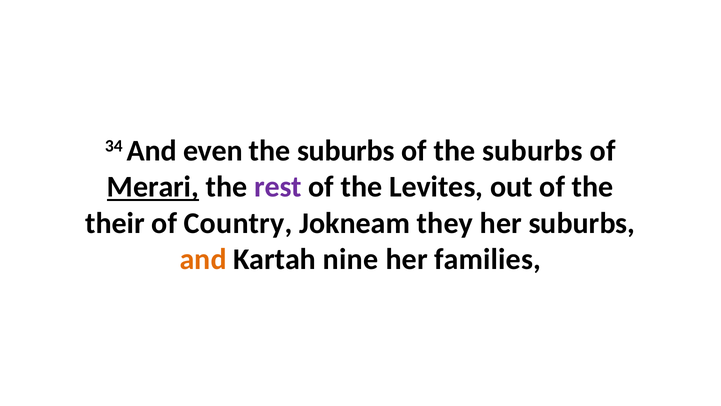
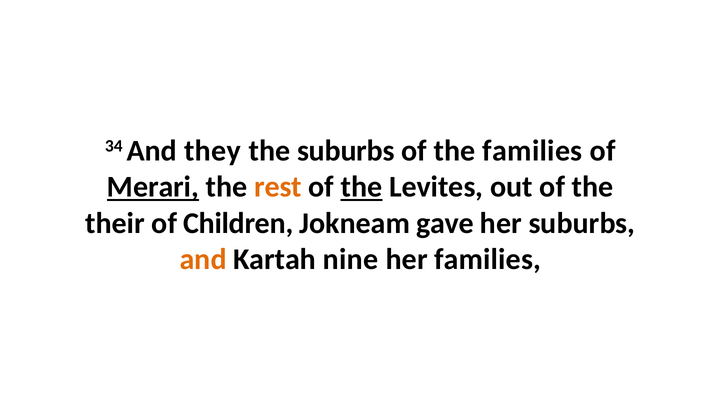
even: even -> they
of the suburbs: suburbs -> families
rest colour: purple -> orange
the at (362, 187) underline: none -> present
Country: Country -> Children
they: they -> gave
